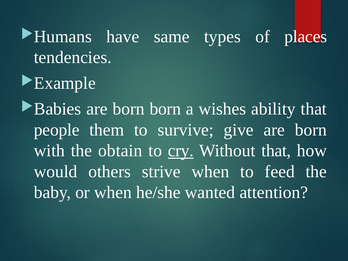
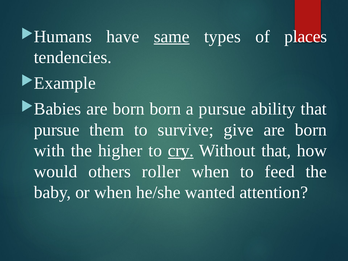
same underline: none -> present
a wishes: wishes -> pursue
people at (57, 130): people -> pursue
obtain: obtain -> higher
strive: strive -> roller
